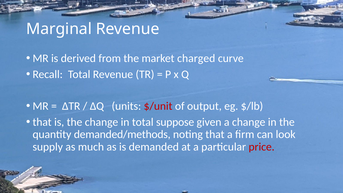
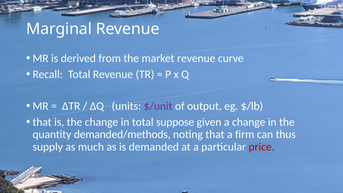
market charged: charged -> revenue
$/unit colour: red -> purple
look: look -> thus
